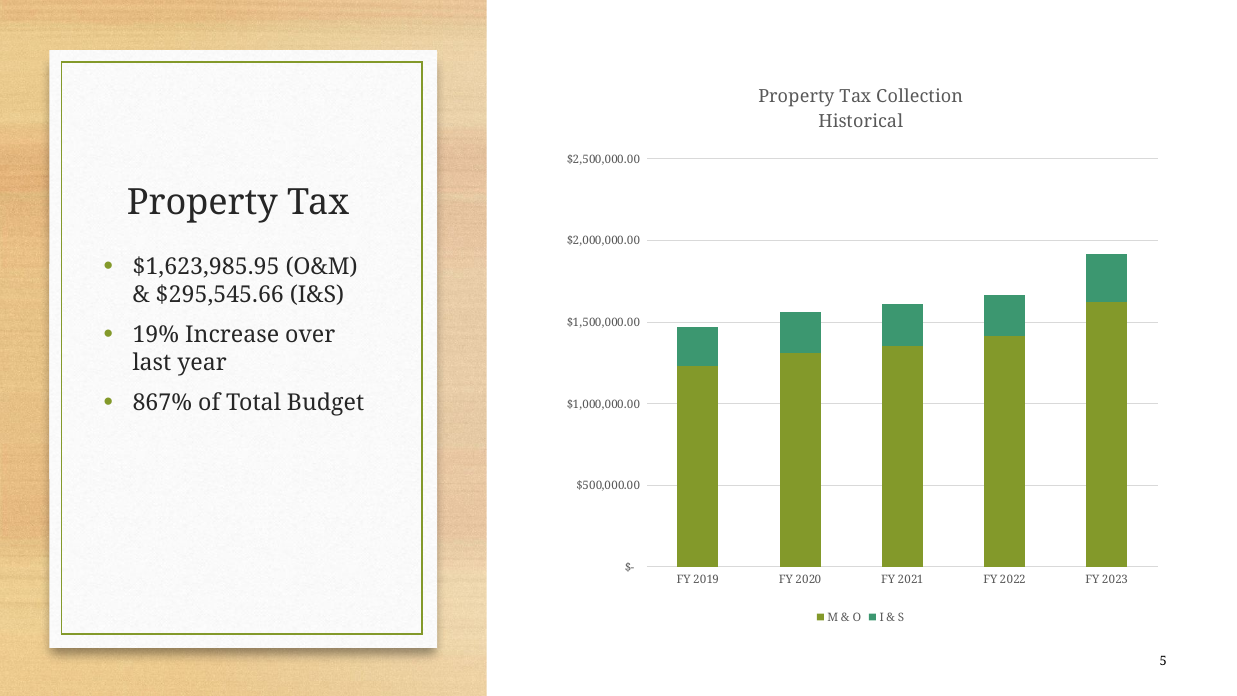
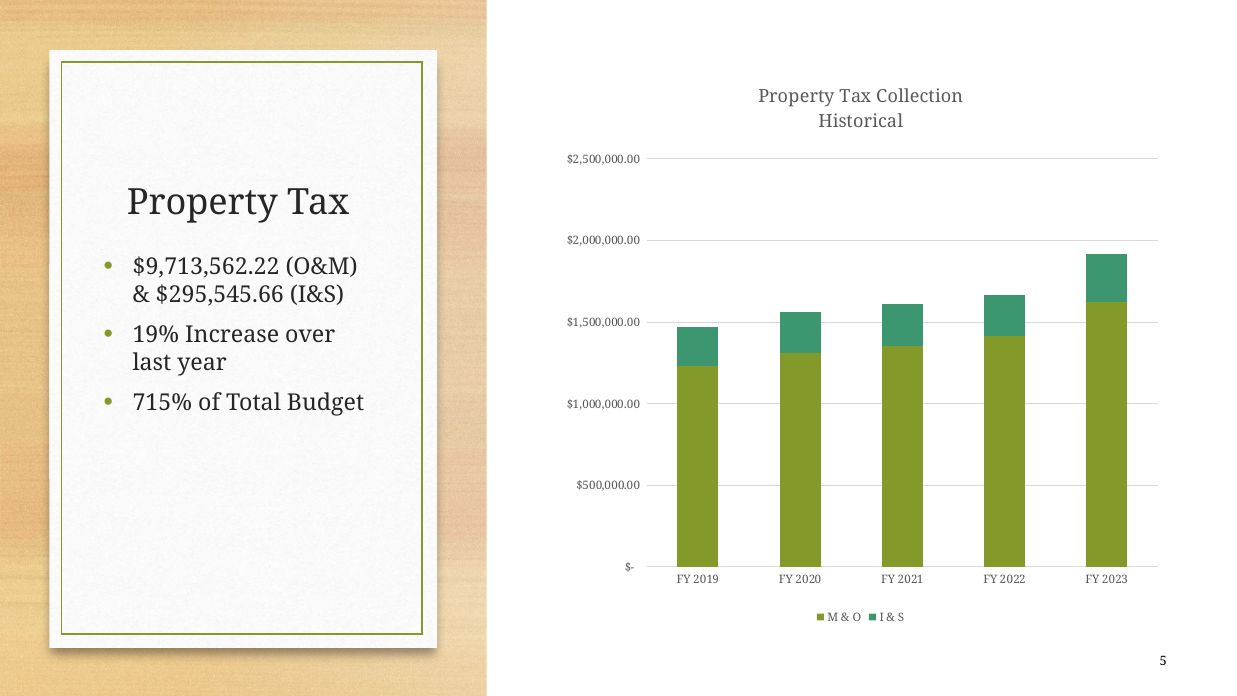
$1,623,985.95: $1,623,985.95 -> $9,713,562.22
867%: 867% -> 715%
